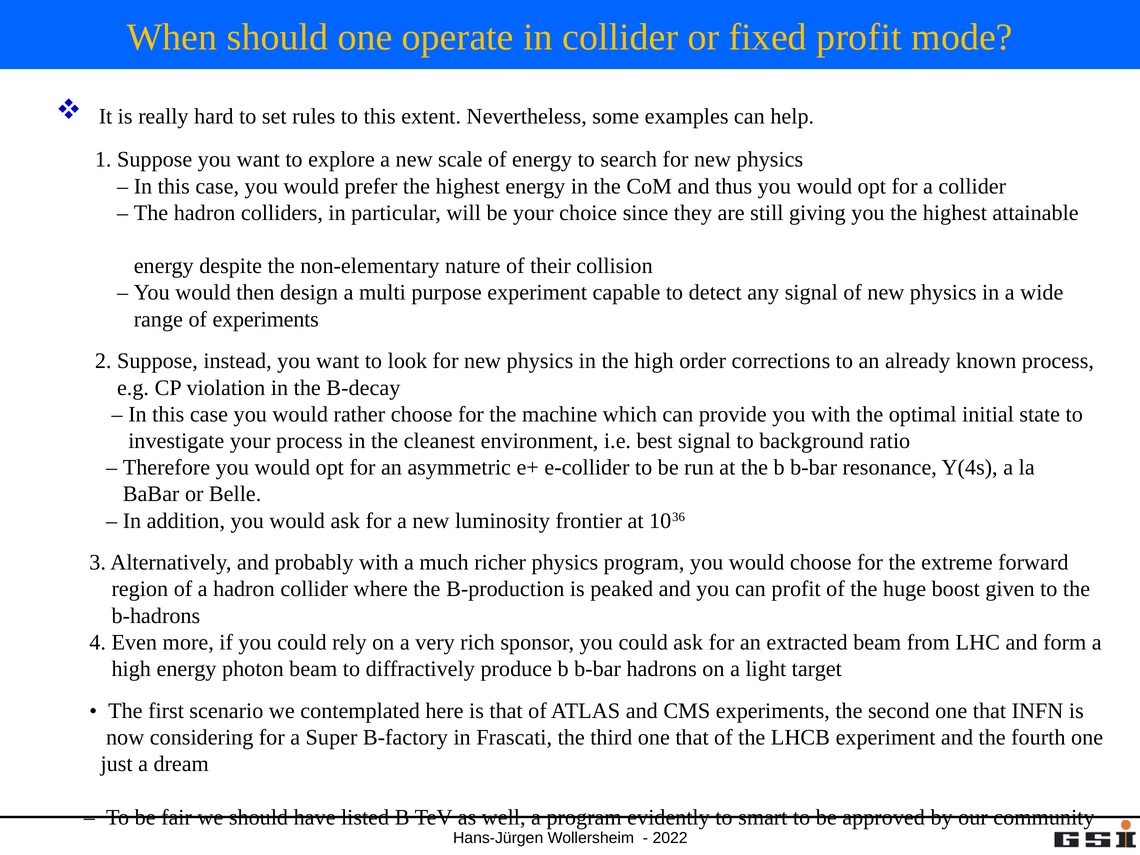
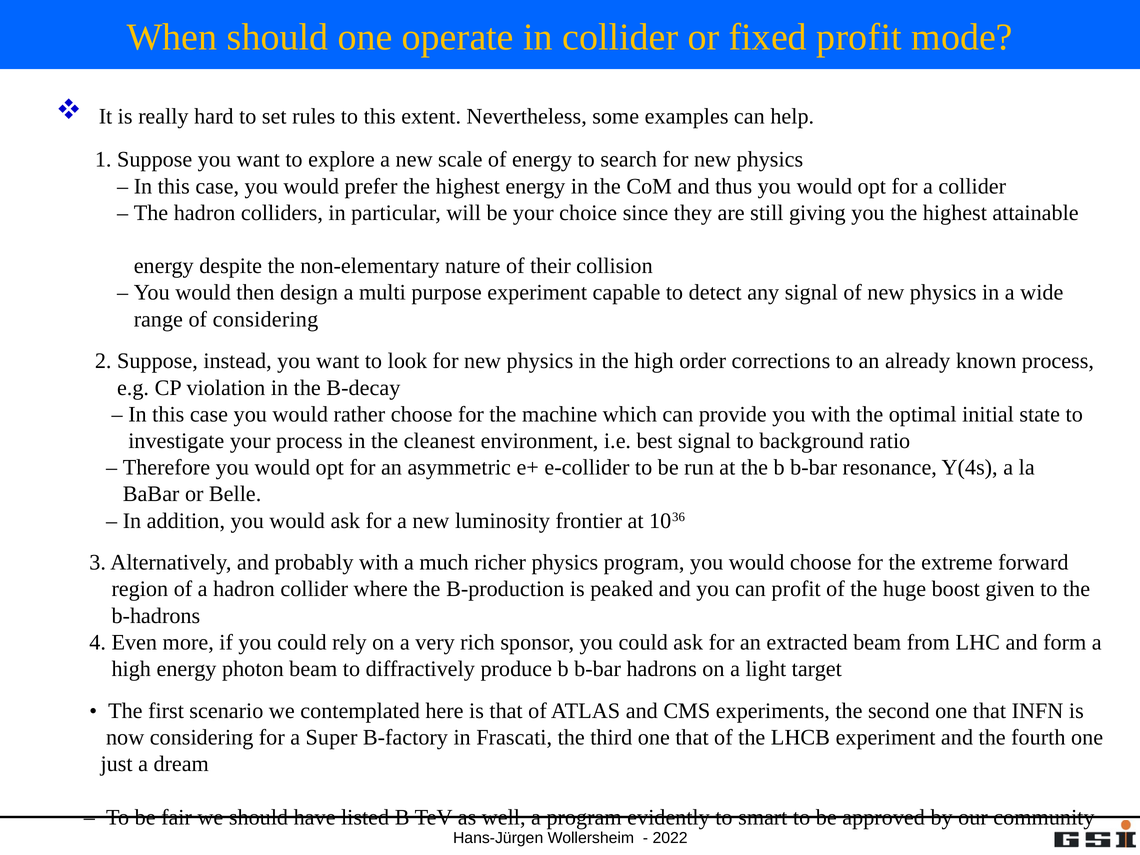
of experiments: experiments -> considering
